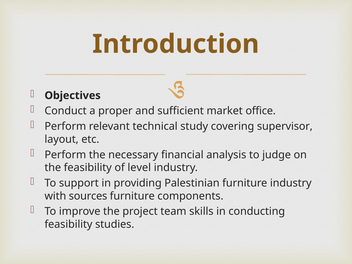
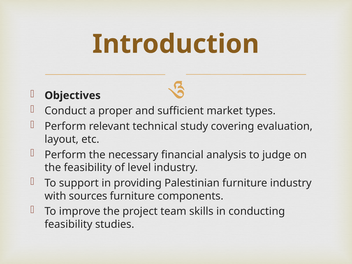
office: office -> types
supervisor: supervisor -> evaluation
